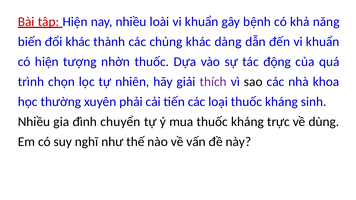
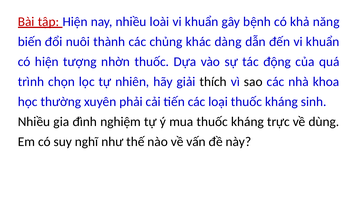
đổi khác: khác -> nuôi
thích colour: purple -> black
chuyển: chuyển -> nghiệm
